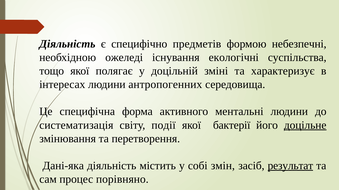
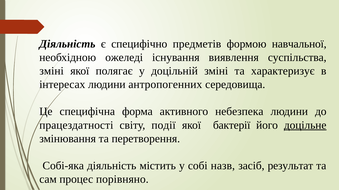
небезпечні: небезпечні -> навчальної
екологічні: екологічні -> виявлення
тощо at (52, 71): тощо -> зміні
ментальні: ментальні -> небезпека
систематизація: систематизація -> працездатності
Дані-яка: Дані-яка -> Собі-яка
змін: змін -> назв
результат underline: present -> none
